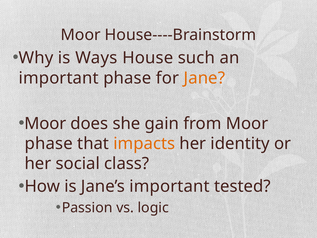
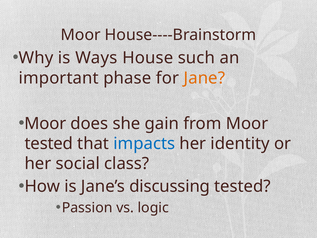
phase at (49, 143): phase -> tested
impacts colour: orange -> blue
Jane’s important: important -> discussing
